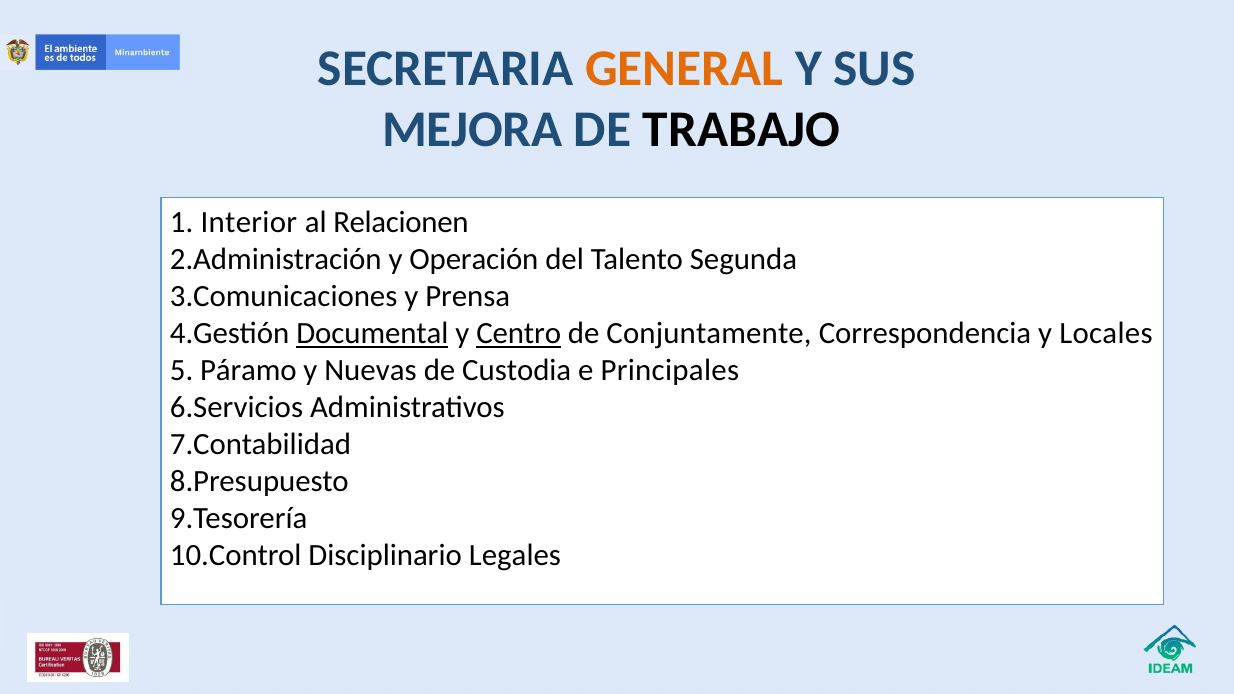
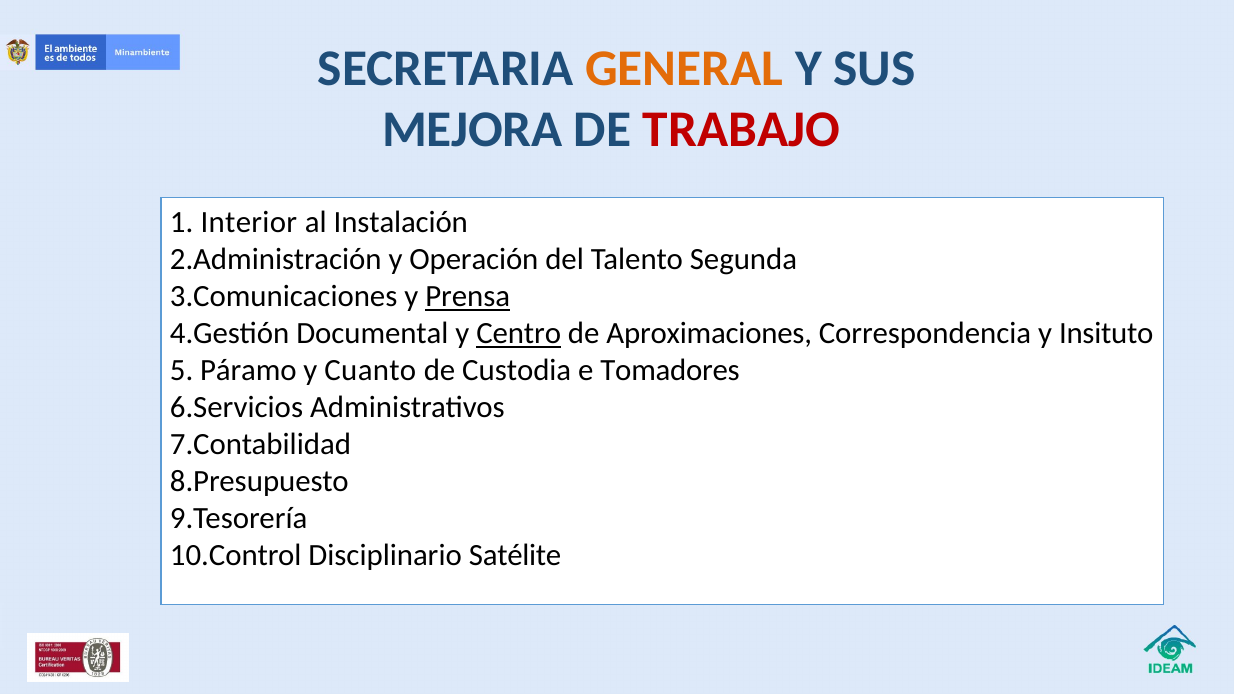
TRABAJO colour: black -> red
Relacionen: Relacionen -> Instalación
Prensa underline: none -> present
Documental underline: present -> none
Conjuntamente: Conjuntamente -> Aproximaciones
Locales: Locales -> Insituto
Nuevas: Nuevas -> Cuanto
Principales: Principales -> Tomadores
Legales: Legales -> Satélite
